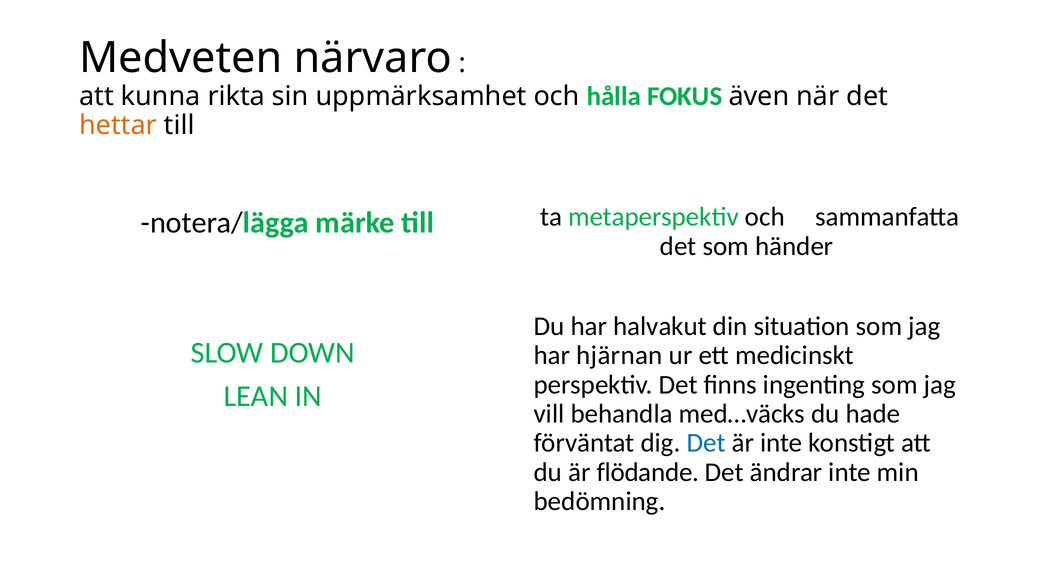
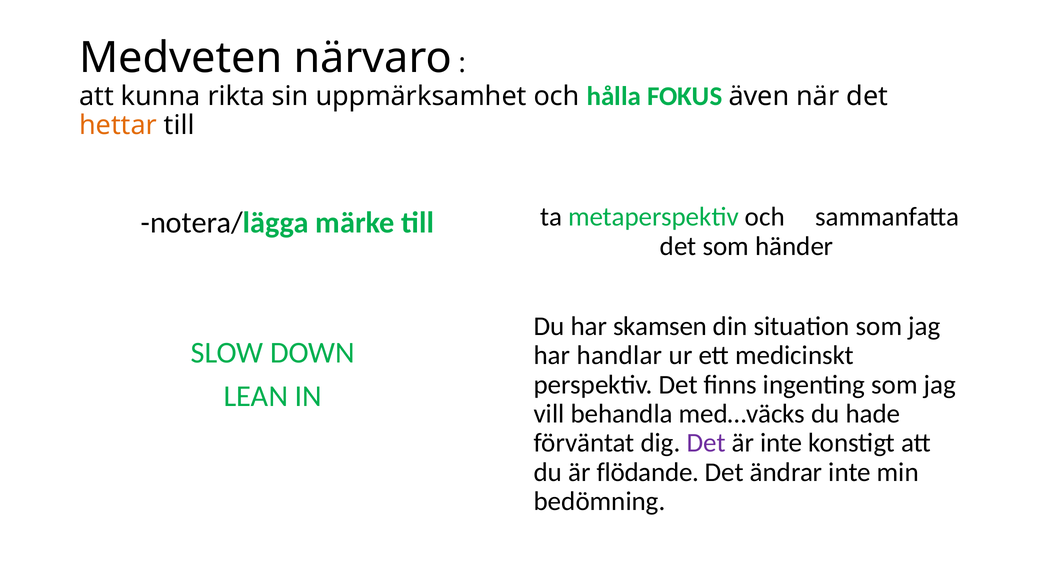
halvakut: halvakut -> skamsen
hjärnan: hjärnan -> handlar
Det at (706, 443) colour: blue -> purple
